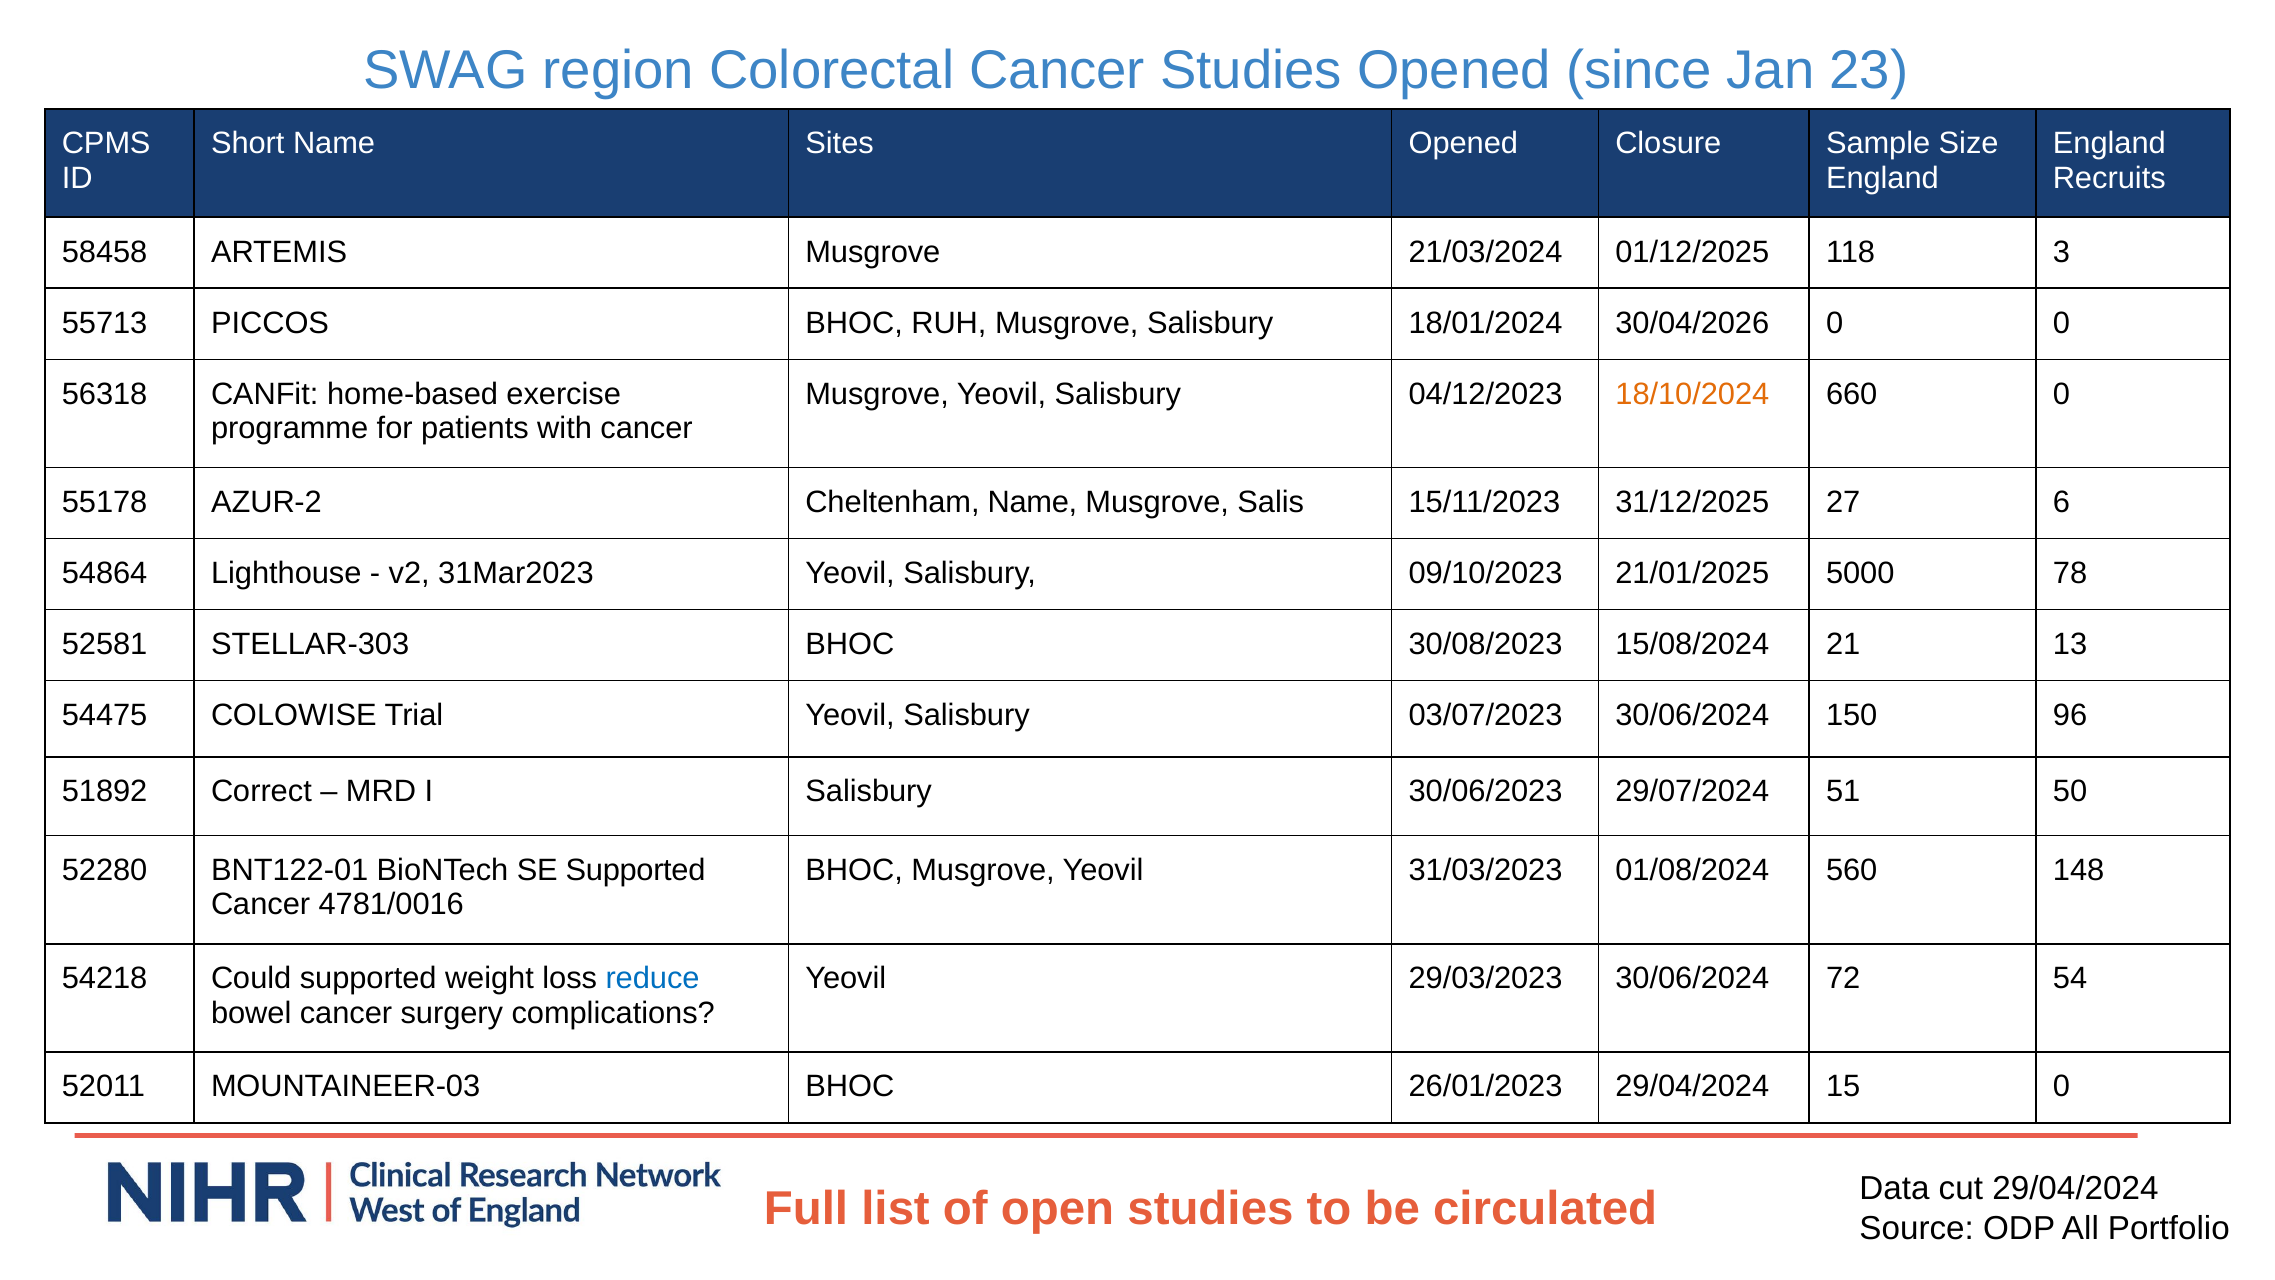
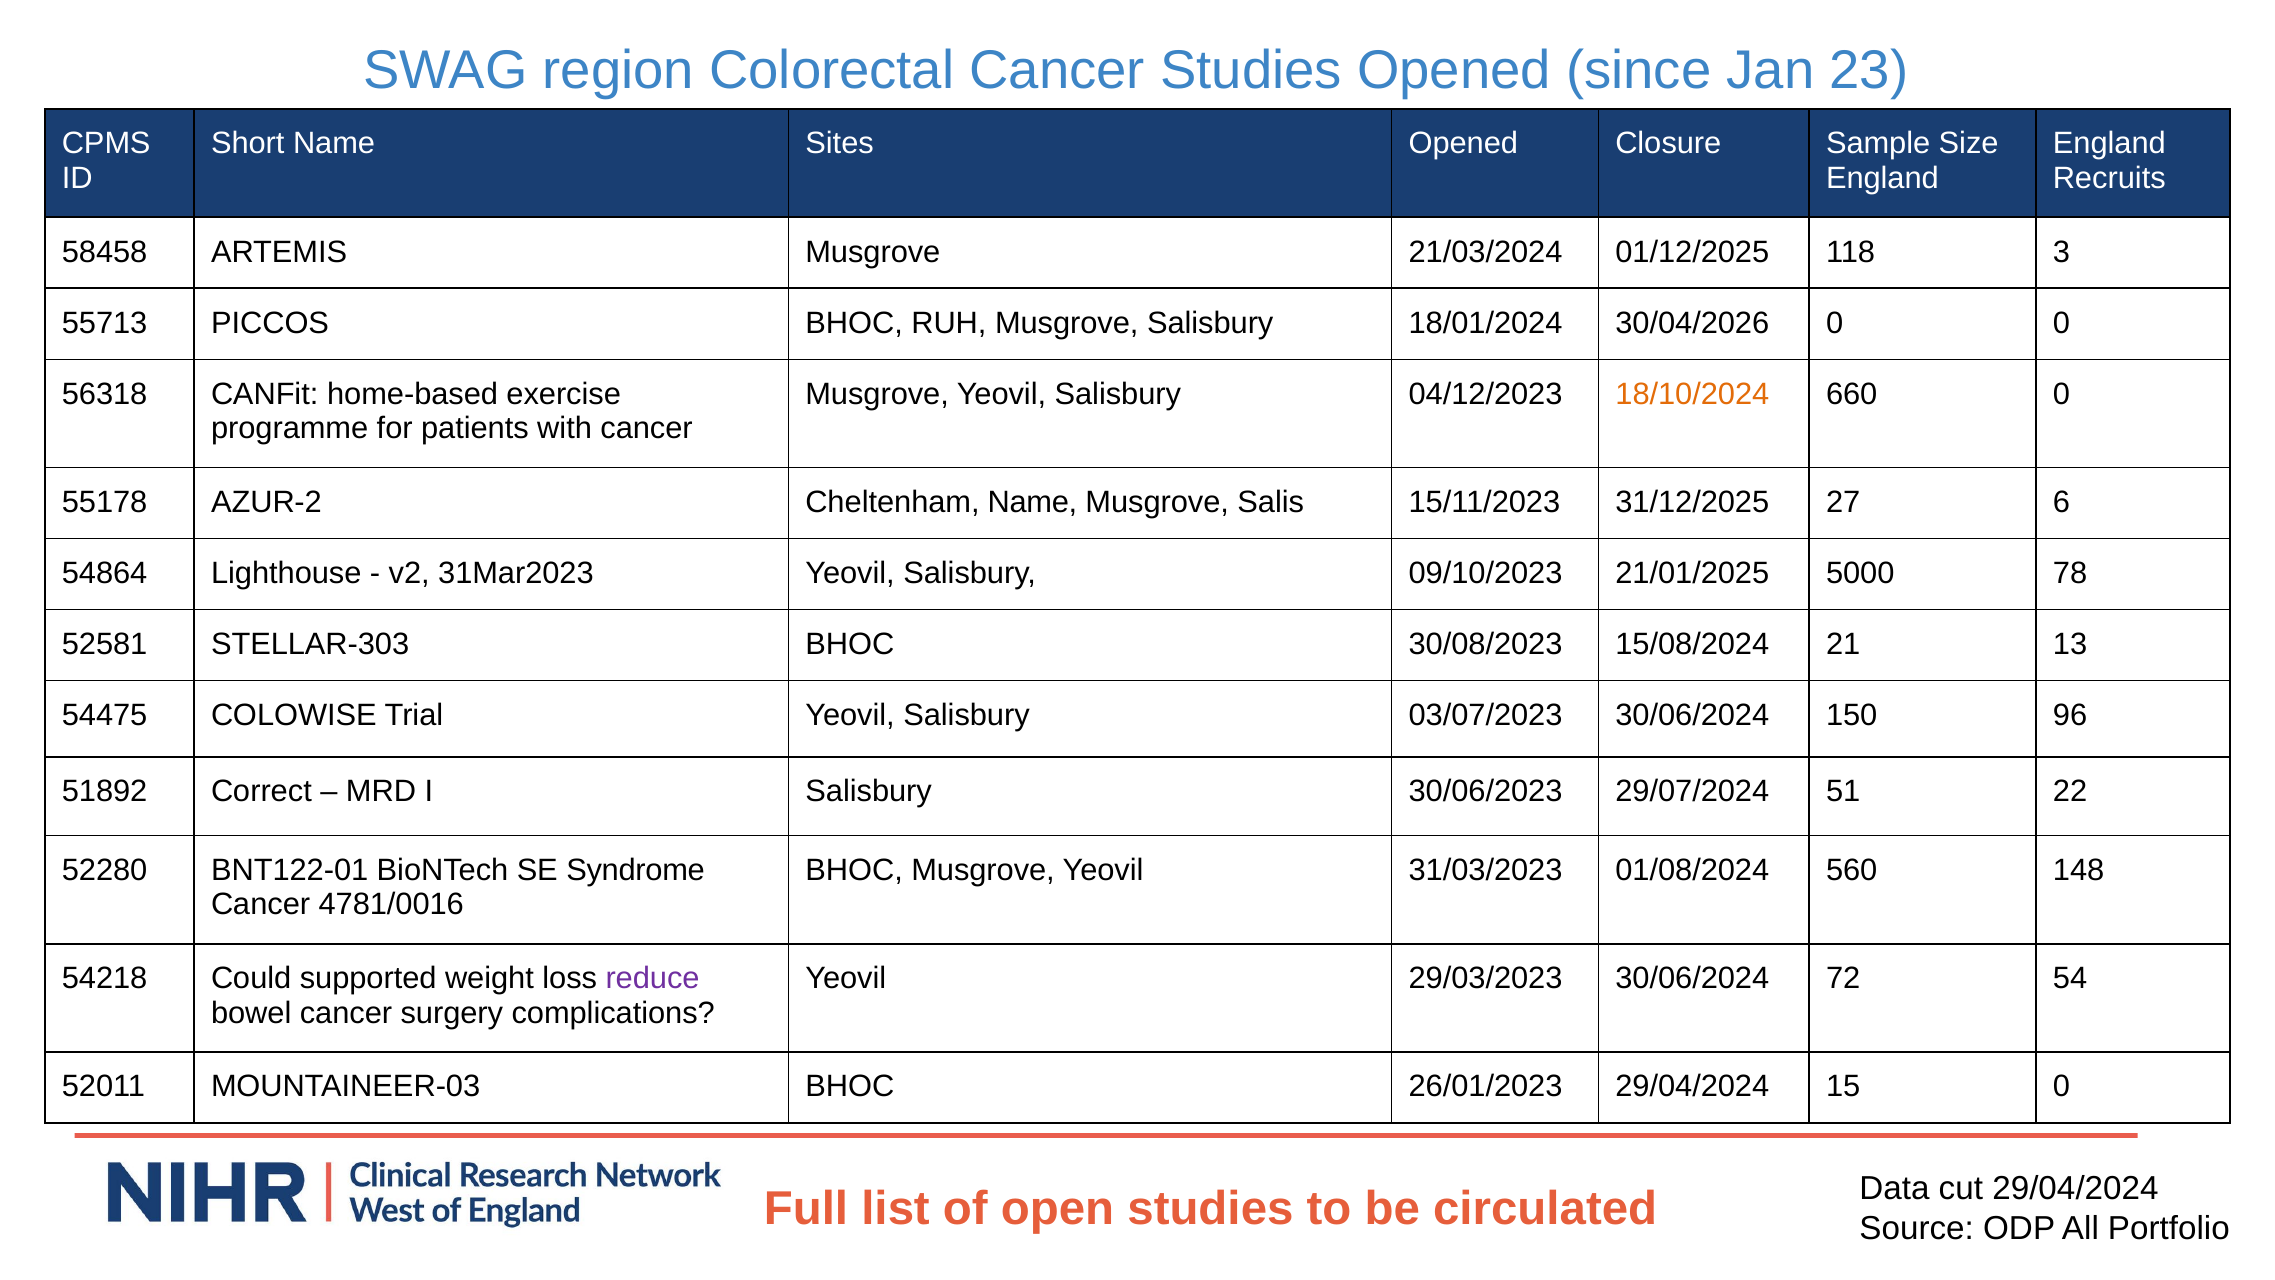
50: 50 -> 22
SE Supported: Supported -> Syndrome
reduce colour: blue -> purple
